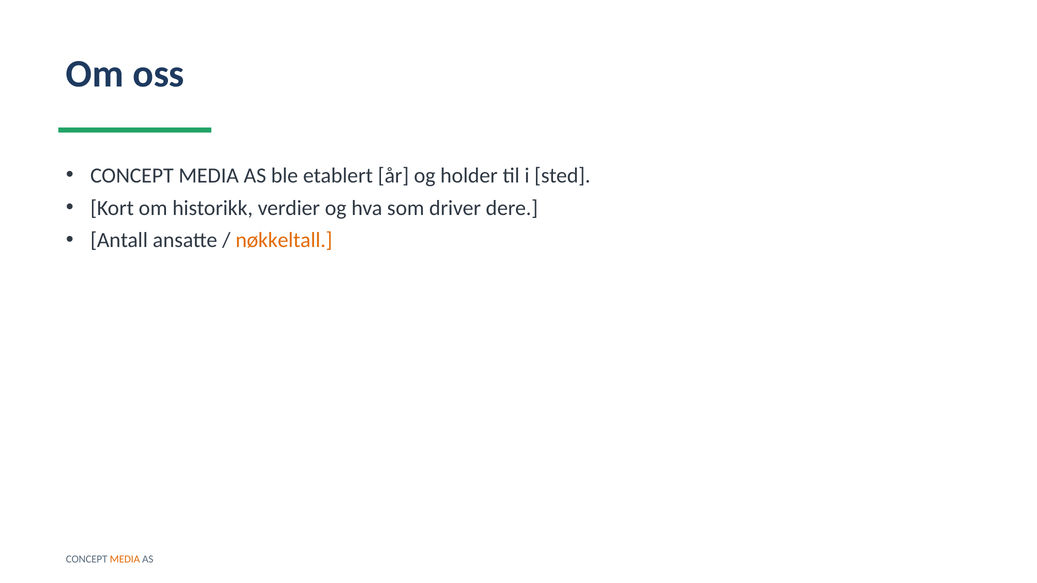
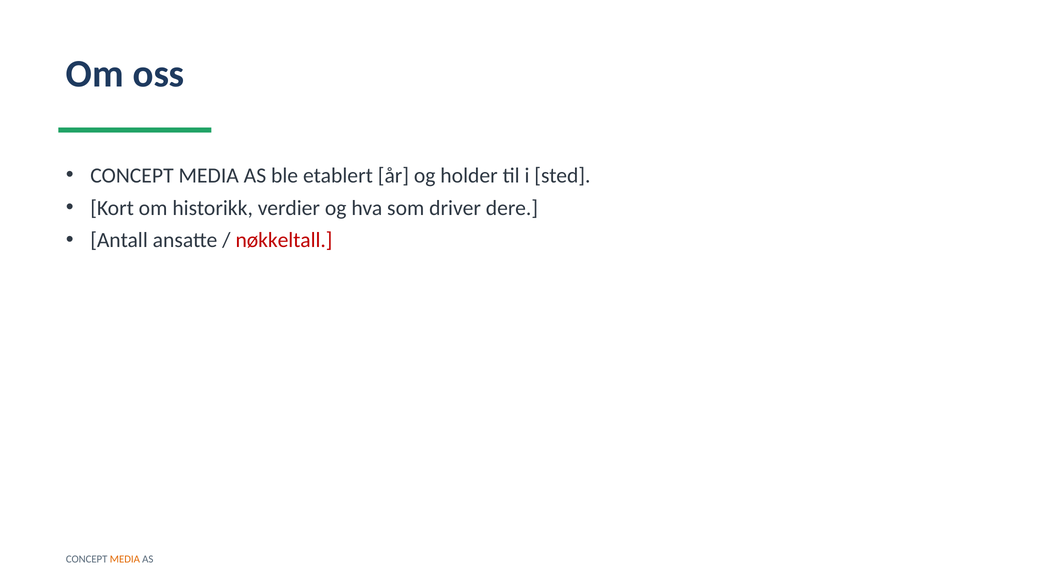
nøkkeltall colour: orange -> red
